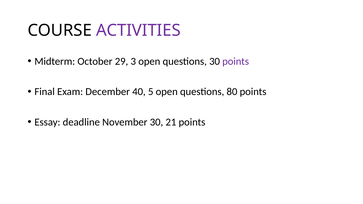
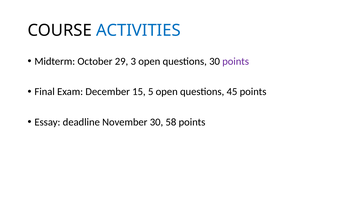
ACTIVITIES colour: purple -> blue
40: 40 -> 15
80: 80 -> 45
21: 21 -> 58
